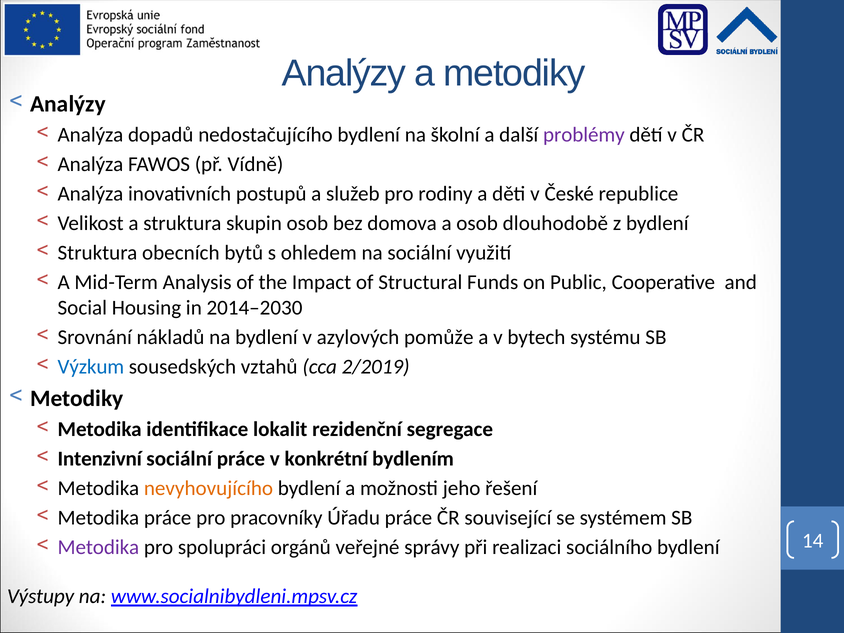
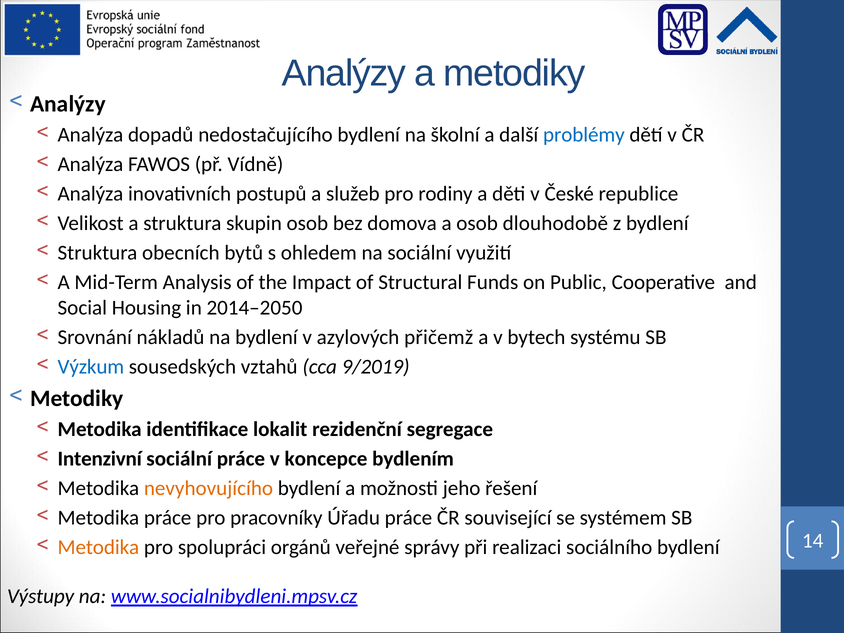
problémy colour: purple -> blue
2014–2030: 2014–2030 -> 2014–2050
pomůže: pomůže -> přičemž
2/2019: 2/2019 -> 9/2019
konkrétní: konkrétní -> koncepce
Metodika at (98, 547) colour: purple -> orange
